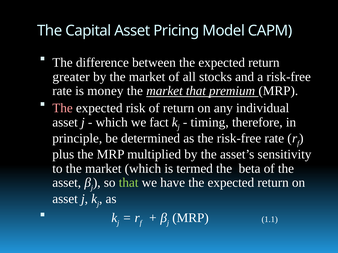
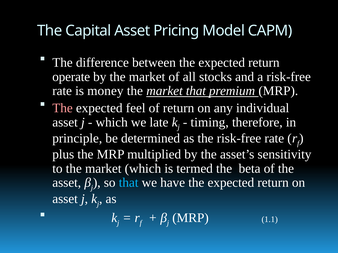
greater: greater -> operate
risk: risk -> feel
fact: fact -> late
that at (129, 183) colour: light green -> light blue
